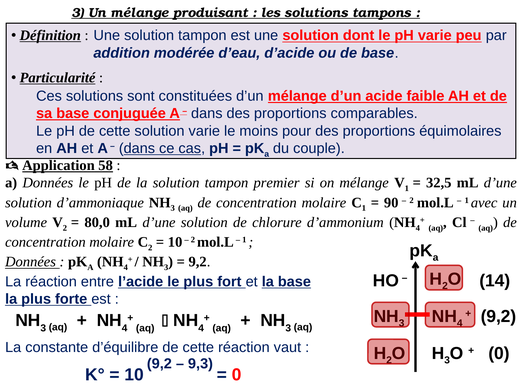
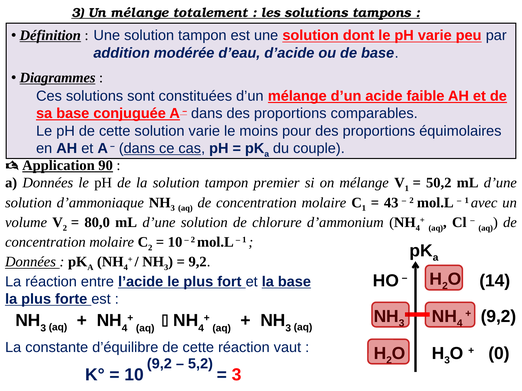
produisant: produisant -> totalement
Particularité: Particularité -> Diagrammes
58: 58 -> 90
32,5: 32,5 -> 50,2
90: 90 -> 43
9,3: 9,3 -> 5,2
0 at (237, 375): 0 -> 3
